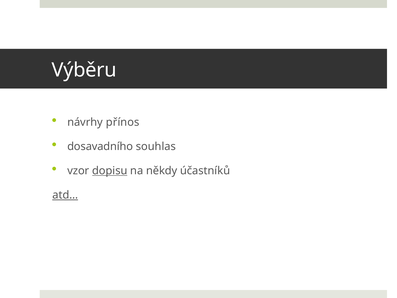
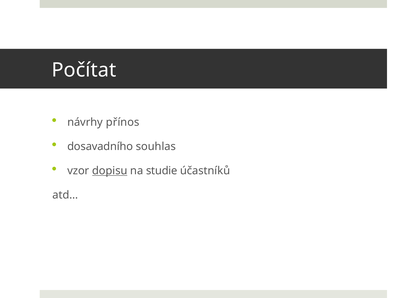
Výběru: Výběru -> Počítat
někdy: někdy -> studie
atd… underline: present -> none
